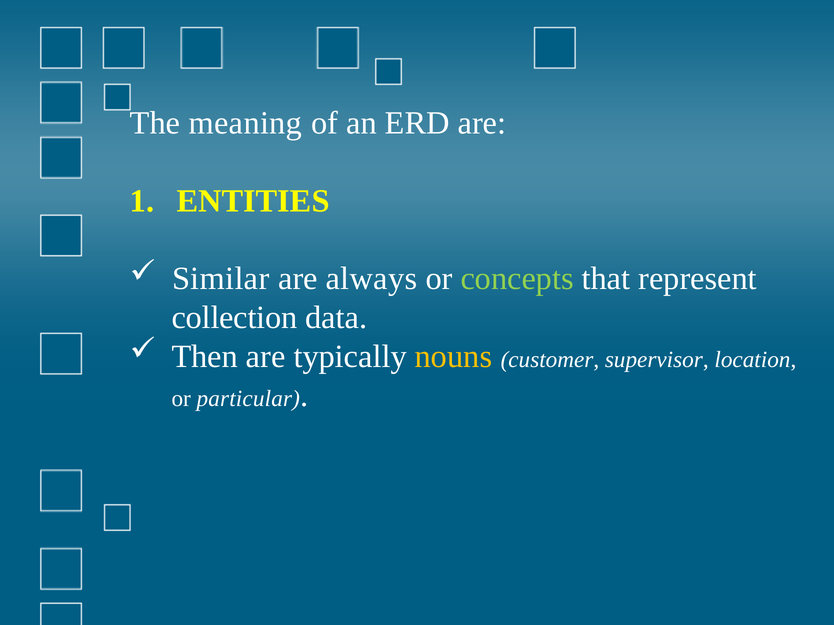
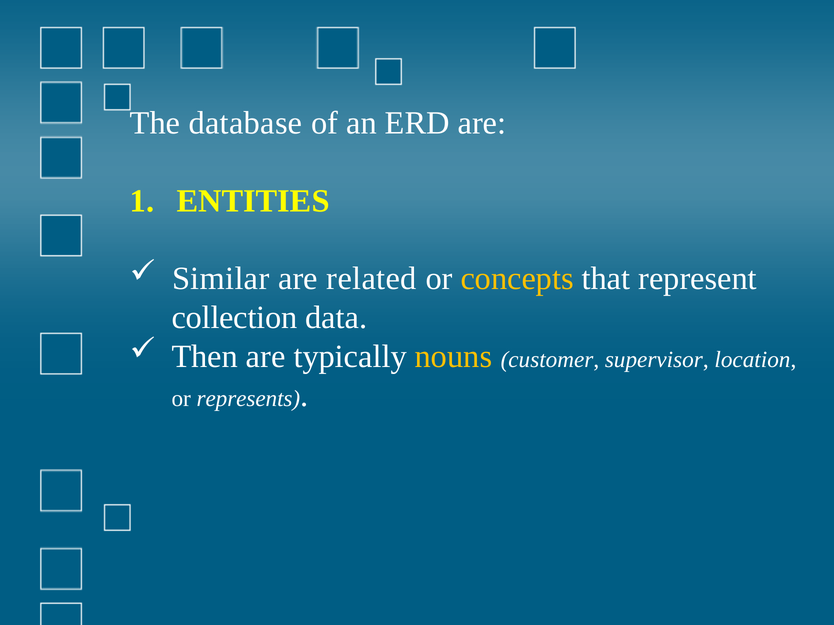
meaning: meaning -> database
always: always -> related
concepts colour: light green -> yellow
particular: particular -> represents
